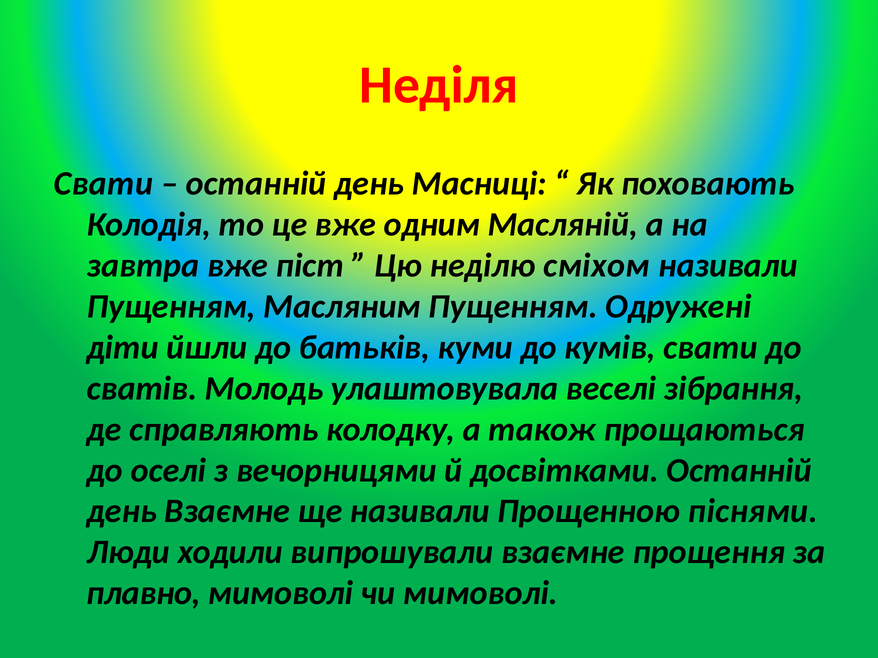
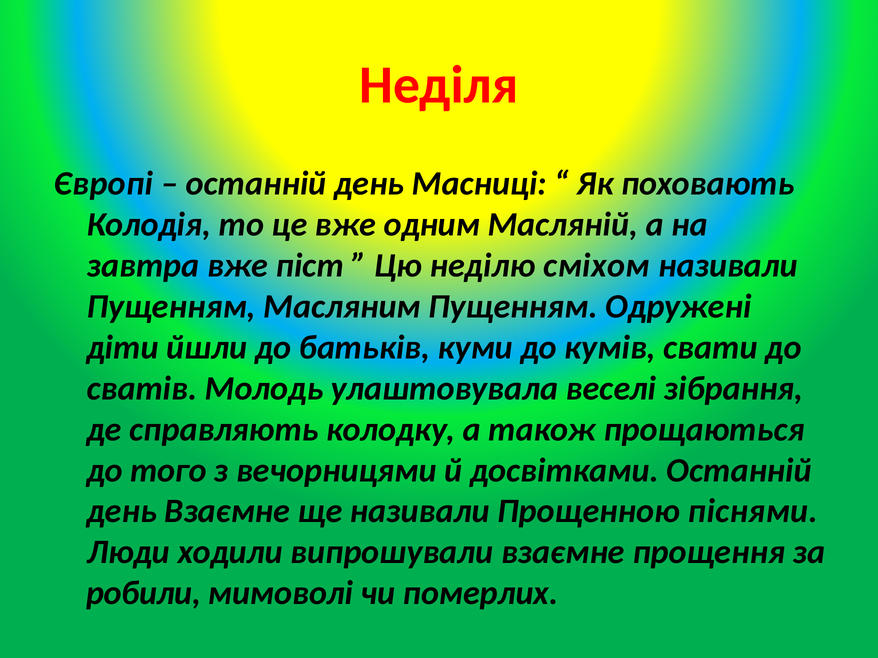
Свати at (103, 184): Свати -> Європі
оселі: оселі -> того
плавно: плавно -> робили
чи мимоволі: мимоволі -> померлих
